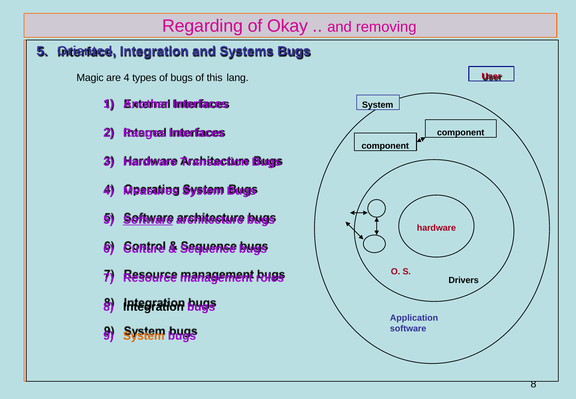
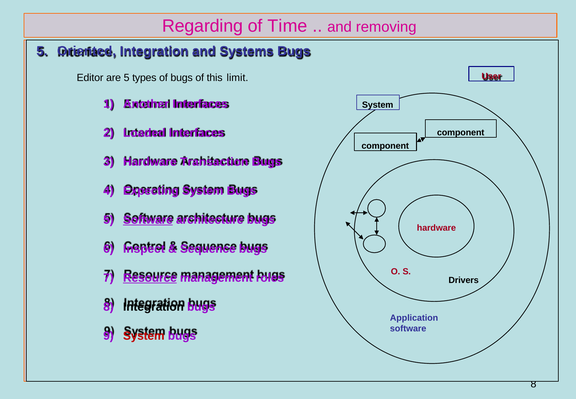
Okay: Okay -> Time
Magic: Magic -> Editor
are 4: 4 -> 5
lang: lang -> limit
Ranges: Ranges -> Loaded
Measures: Measures -> Expecting
Culture: Culture -> Inspect
Resource underline: none -> present
System at (144, 336) colour: orange -> red
